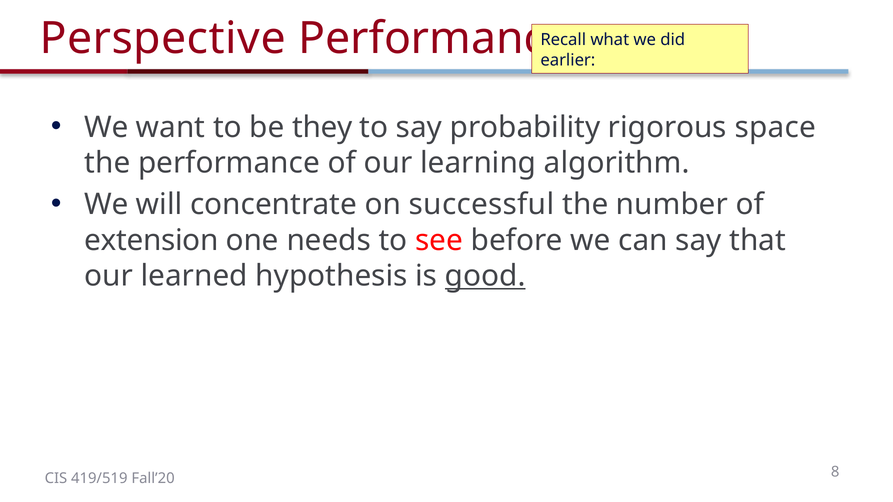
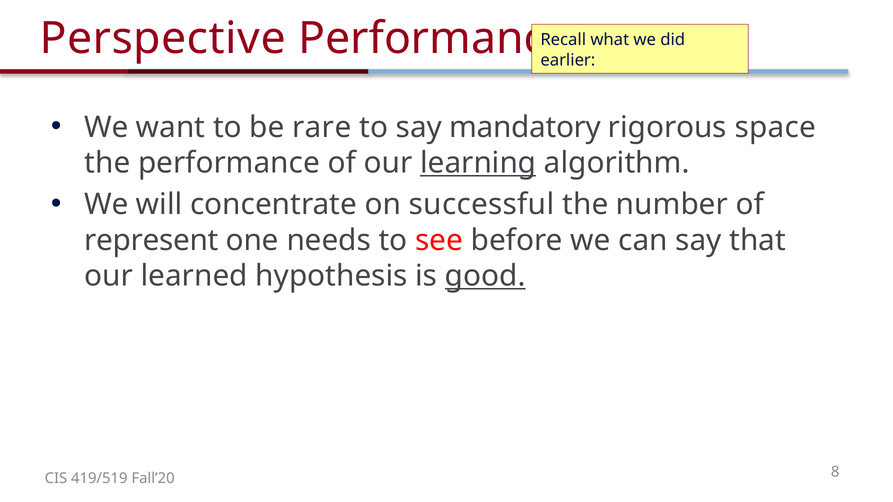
they: they -> rare
probability: probability -> mandatory
learning underline: none -> present
extension: extension -> represent
